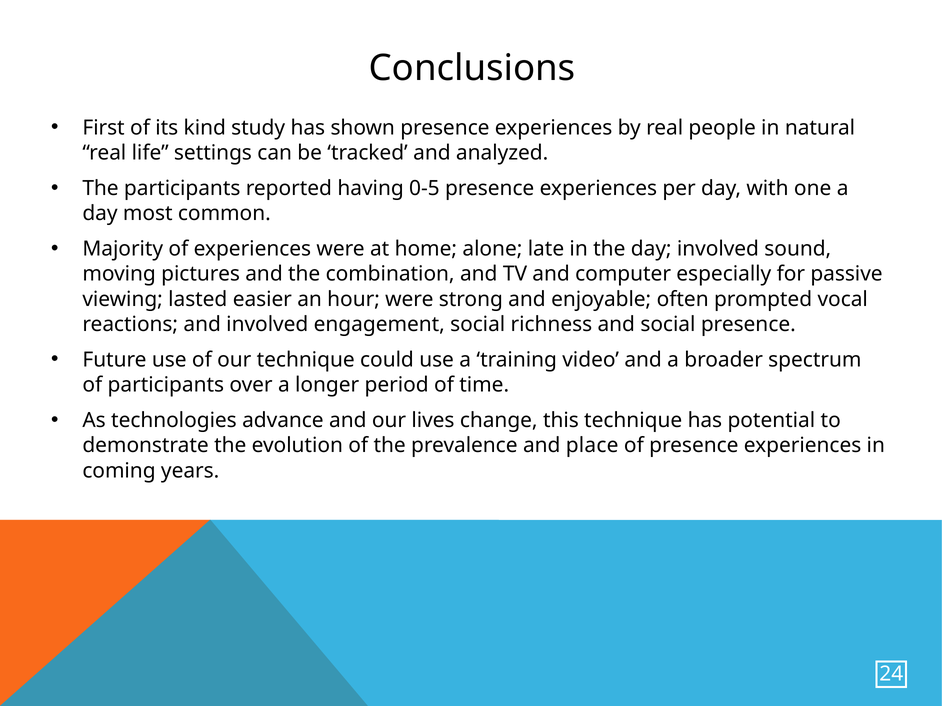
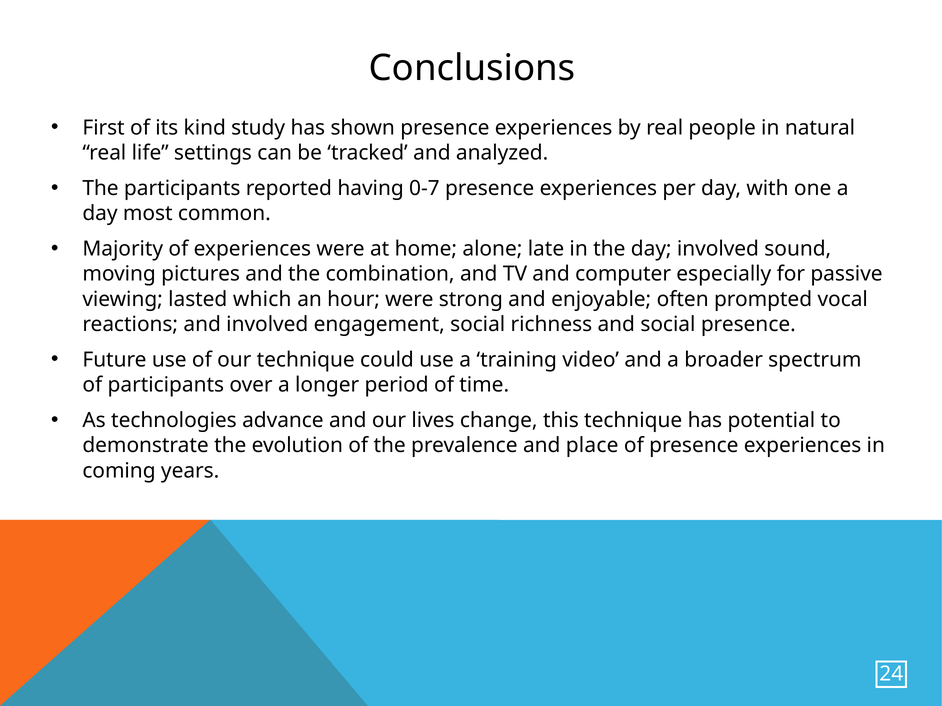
0-5: 0-5 -> 0-7
easier: easier -> which
